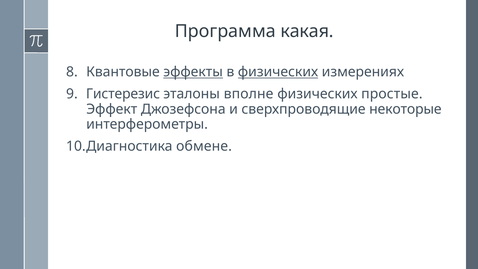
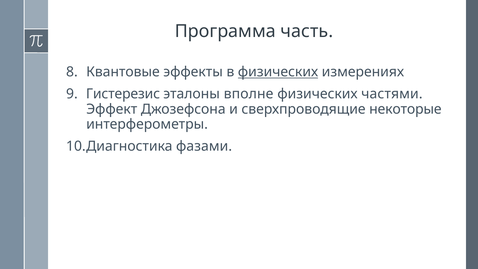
какая: какая -> часть
эффекты underline: present -> none
простые: простые -> частями
обмене: обмене -> фазами
